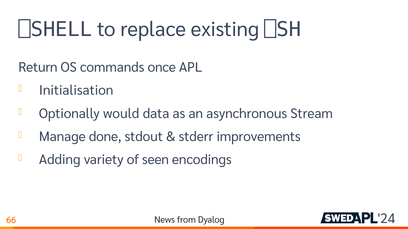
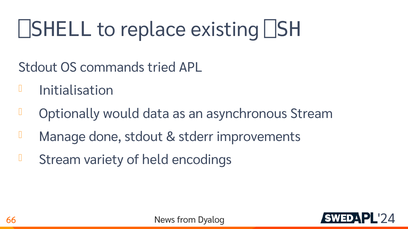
Return at (38, 68): Return -> Stdout
once: once -> tried
Adding at (60, 160): Adding -> Stream
seen: seen -> held
